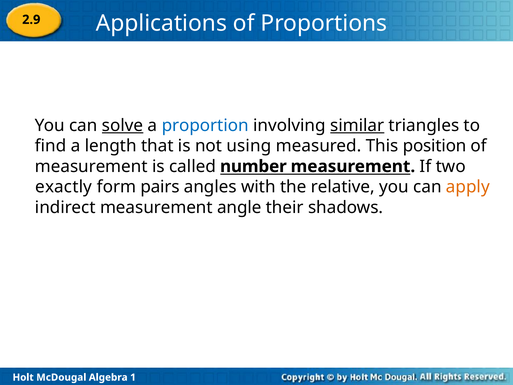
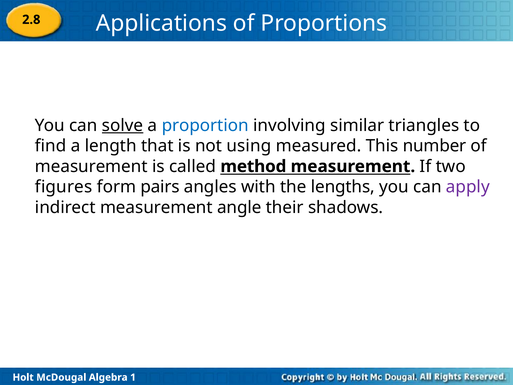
2.9: 2.9 -> 2.8
similar underline: present -> none
position: position -> number
number: number -> method
exactly: exactly -> figures
relative: relative -> lengths
apply colour: orange -> purple
